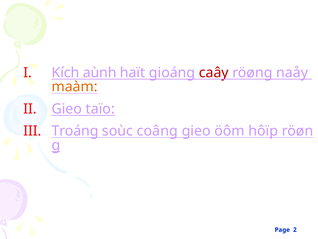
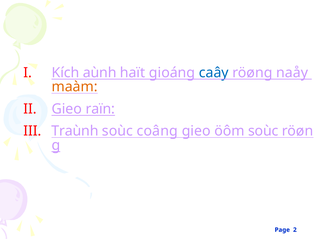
caây colour: red -> blue
taïo: taïo -> raïn
Troáng: Troáng -> Traùnh
öôm hôïp: hôïp -> soùc
